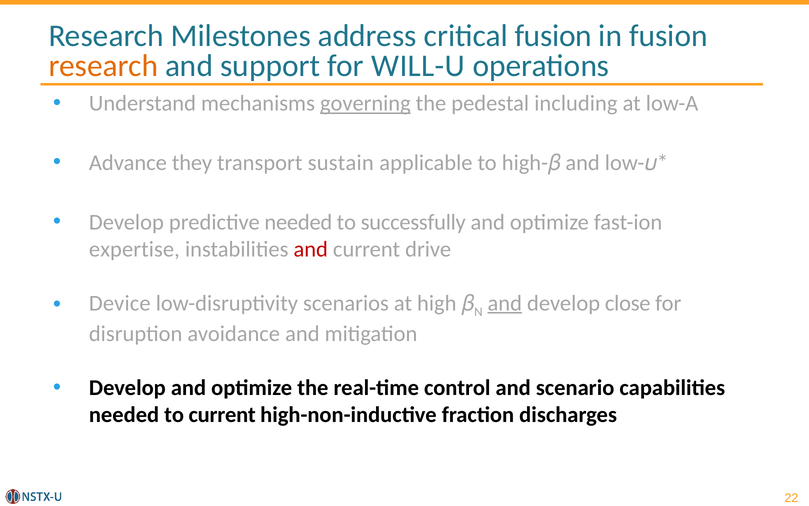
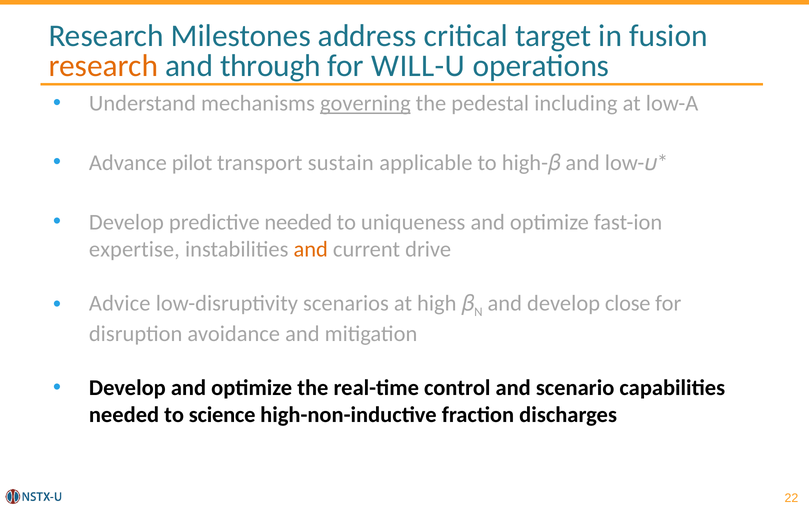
critical fusion: fusion -> target
support: support -> through
they: they -> pilot
successfully: successfully -> uniqueness
and at (311, 249) colour: red -> orange
Device: Device -> Advice
and at (505, 303) underline: present -> none
to current: current -> science
